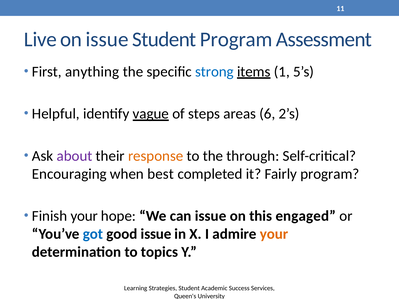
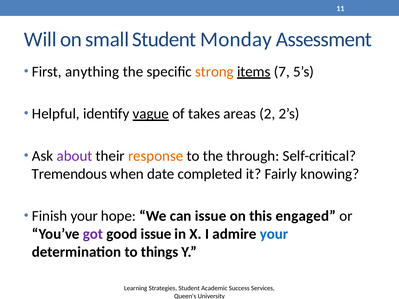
Live: Live -> Will
on issue: issue -> small
Student Program: Program -> Monday
strong colour: blue -> orange
1: 1 -> 7
steps: steps -> takes
6: 6 -> 2
Encouraging: Encouraging -> Tremendous
best: best -> date
Fairly program: program -> knowing
got colour: blue -> purple
your at (274, 234) colour: orange -> blue
topics: topics -> things
